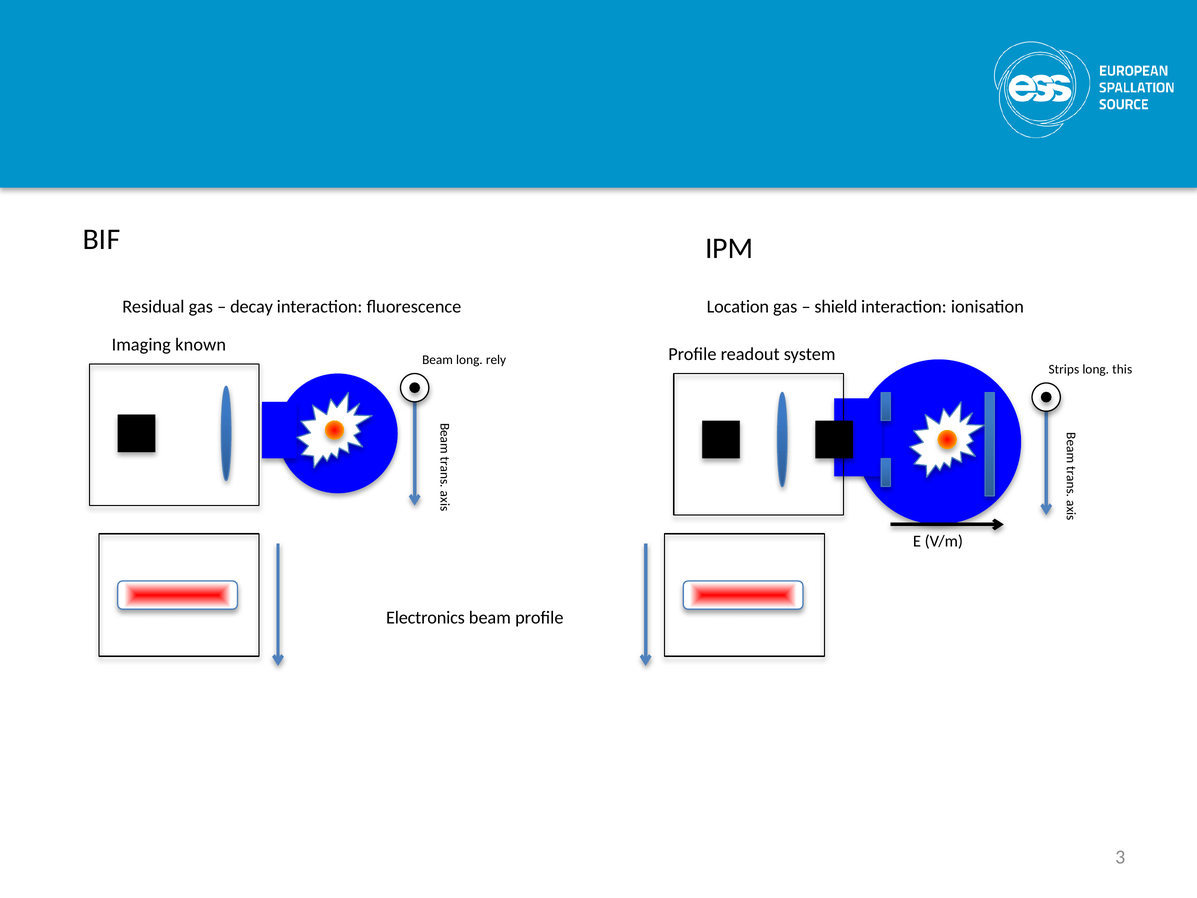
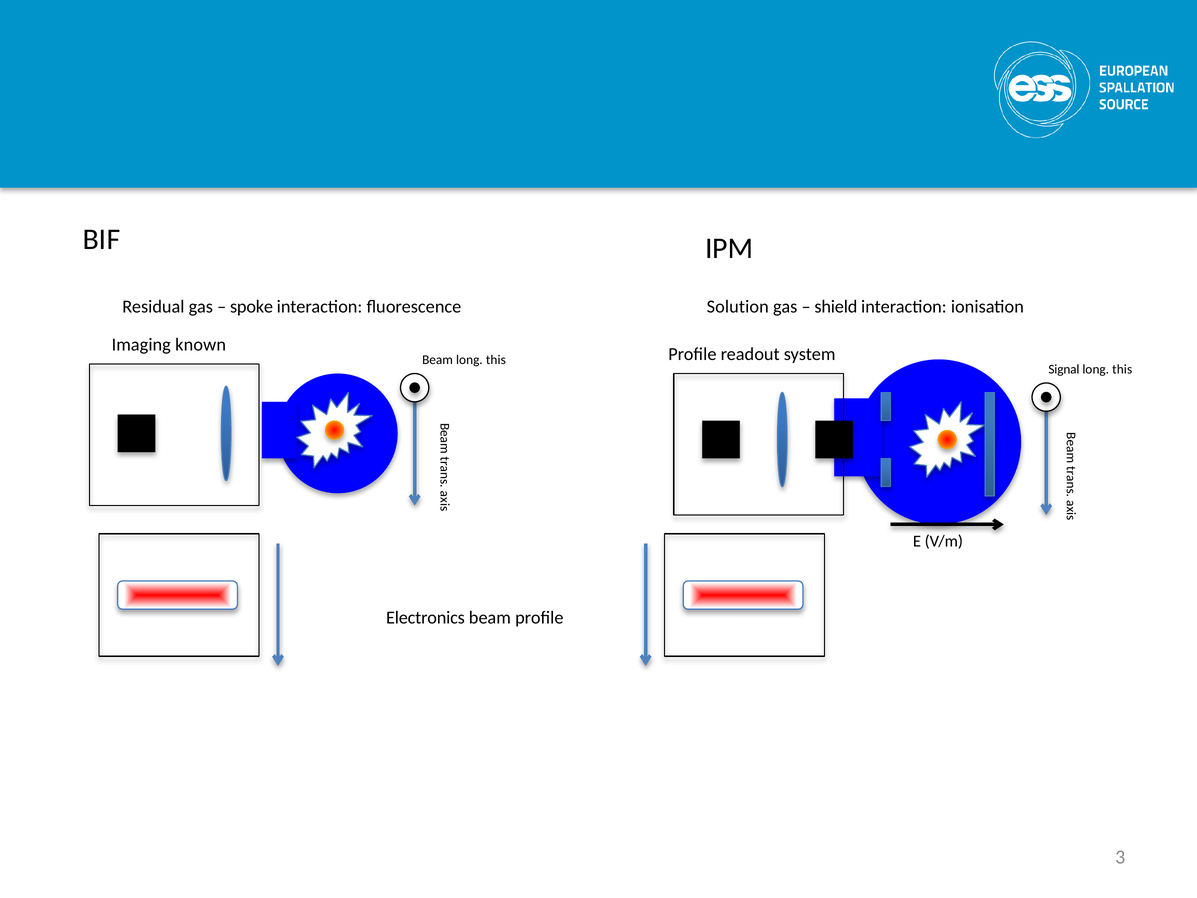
decay: decay -> spoke
Location: Location -> Solution
Beam long rely: rely -> this
Strips: Strips -> Signal
